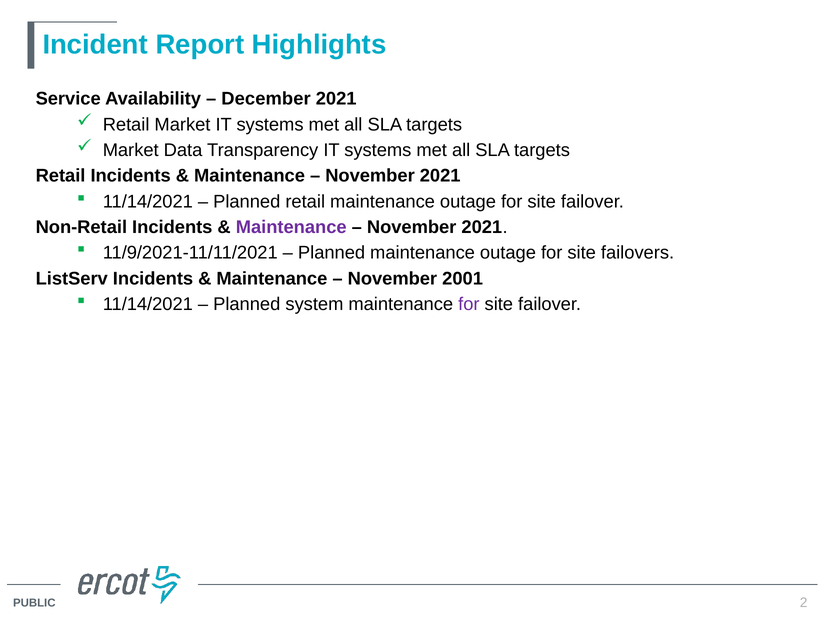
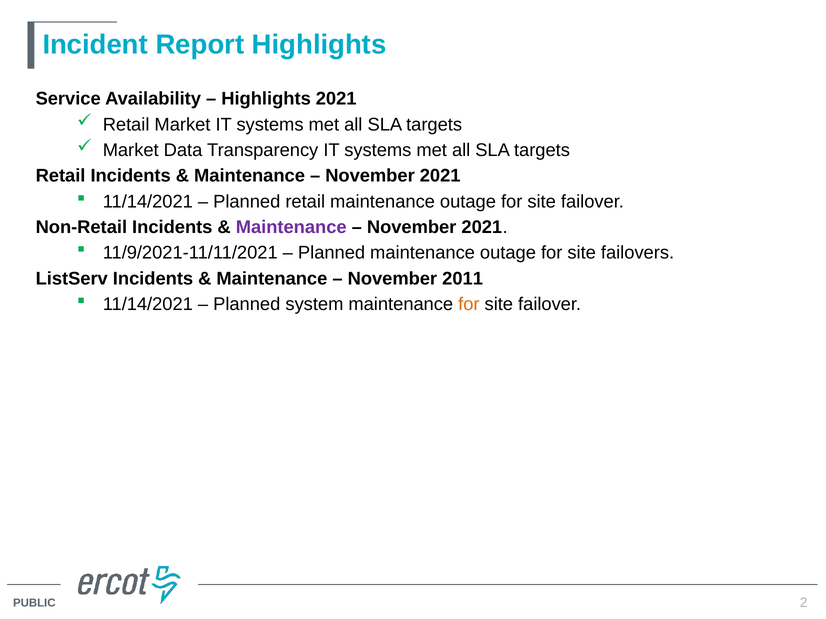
December at (266, 99): December -> Highlights
2001: 2001 -> 2011
for at (469, 304) colour: purple -> orange
